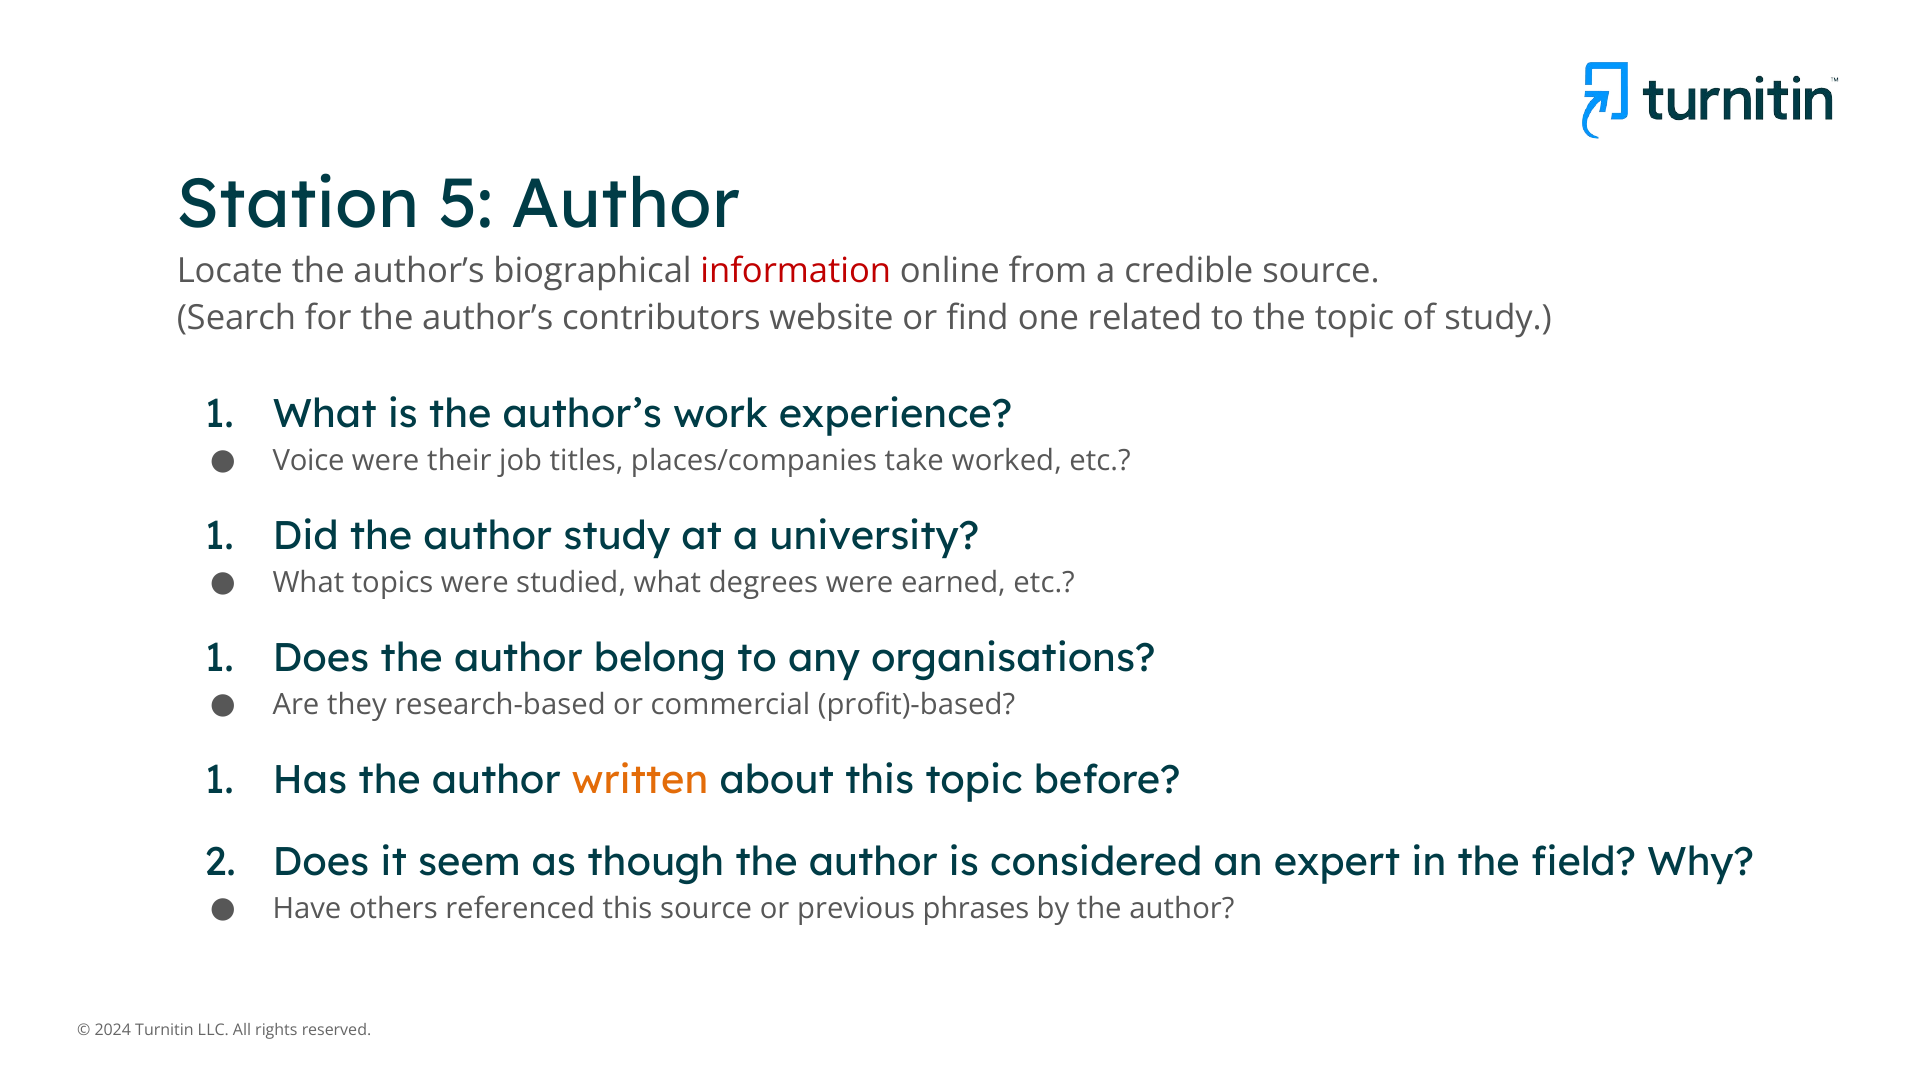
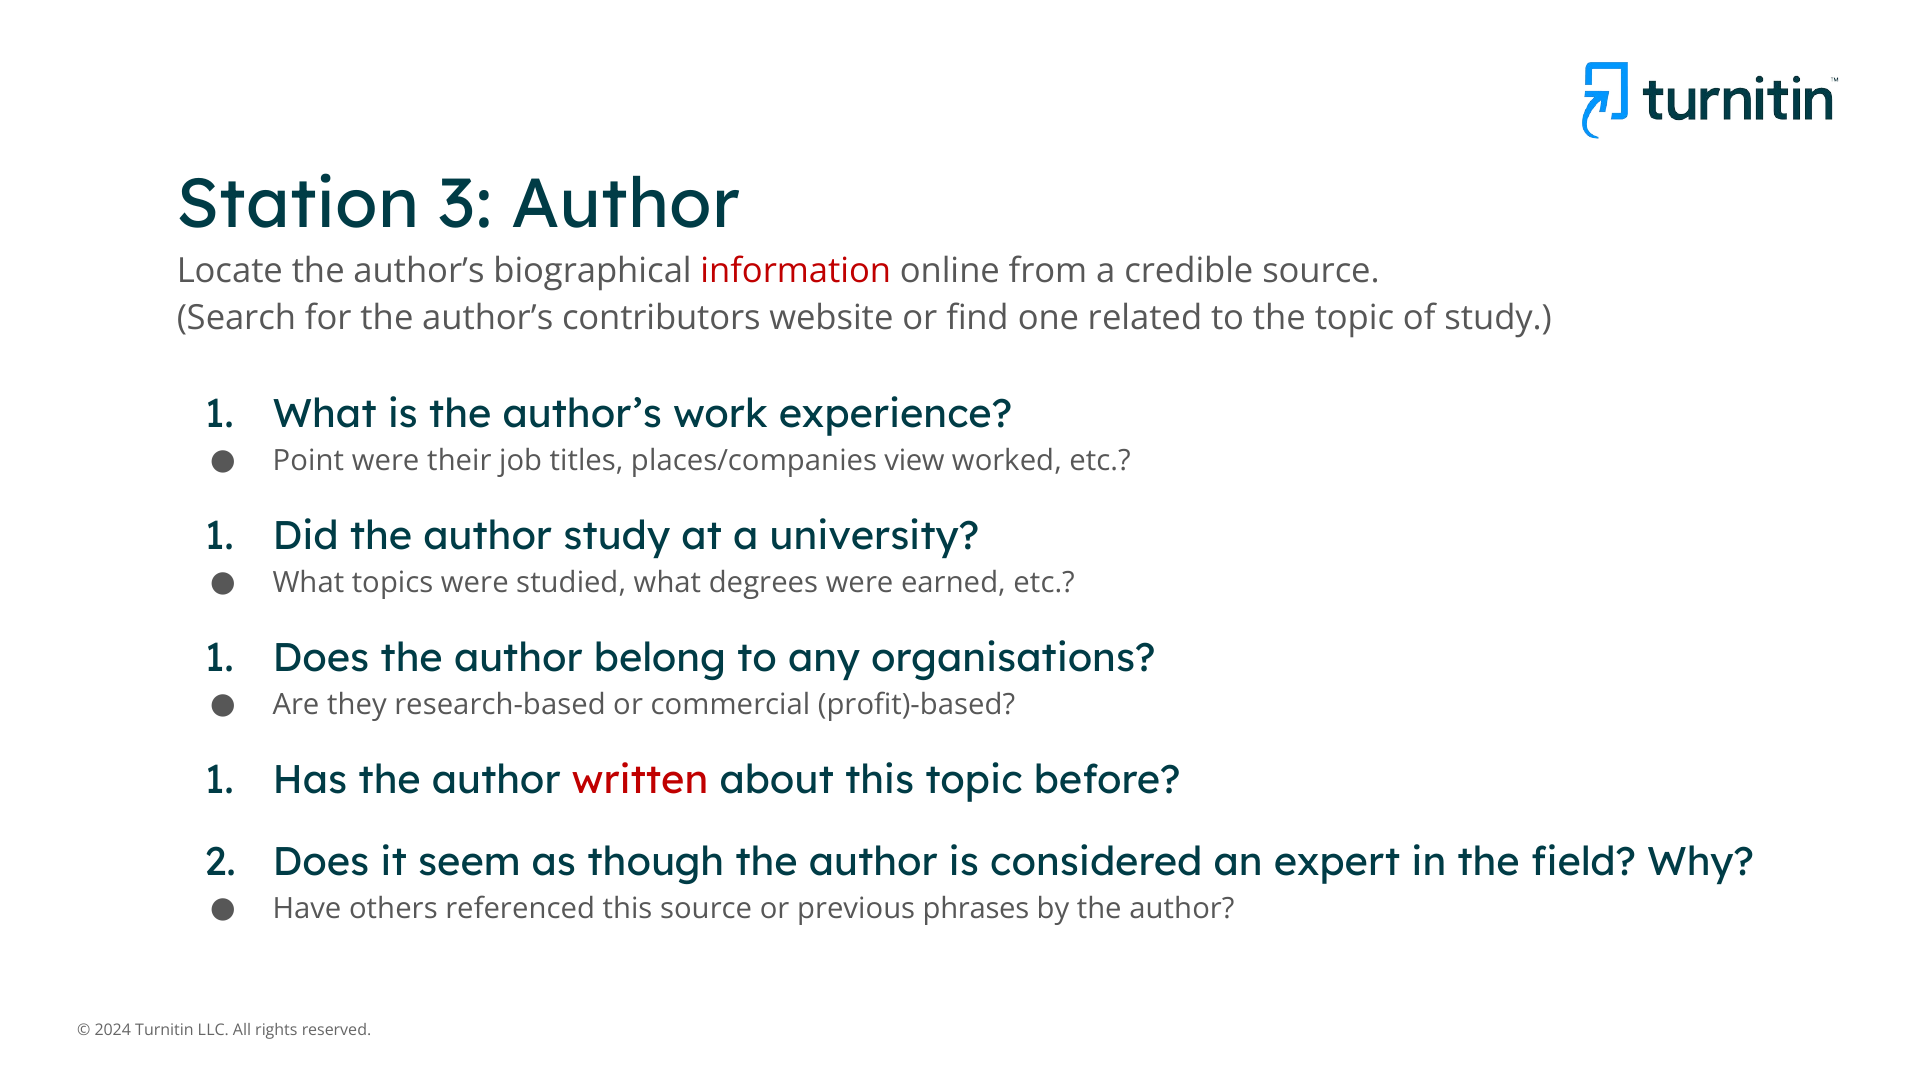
5: 5 -> 3
Voice: Voice -> Point
take: take -> view
written colour: orange -> red
